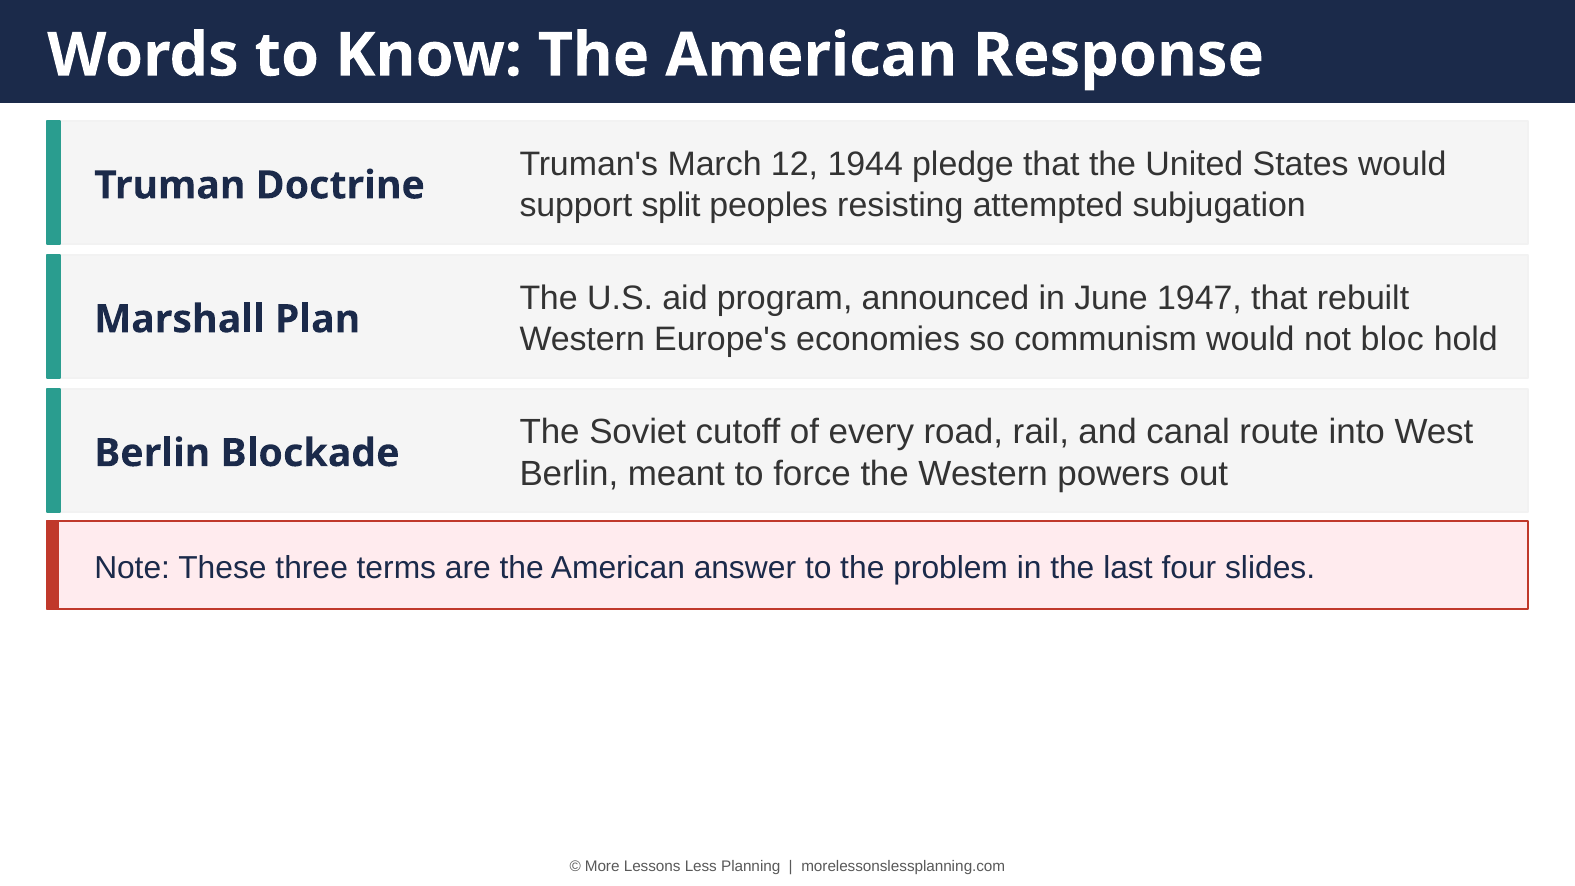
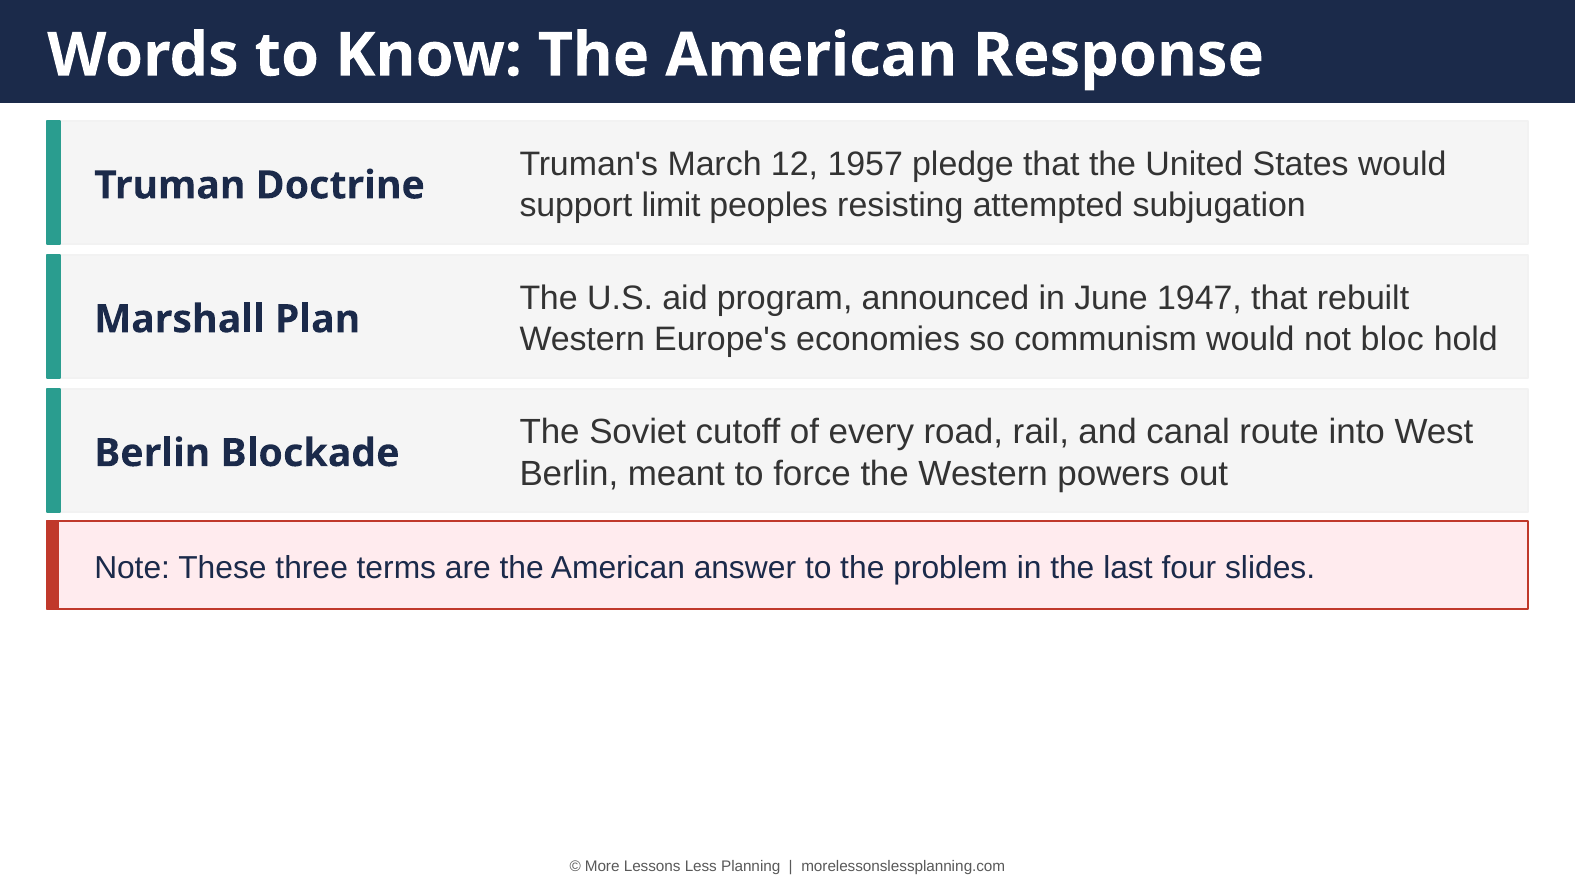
1944: 1944 -> 1957
split: split -> limit
